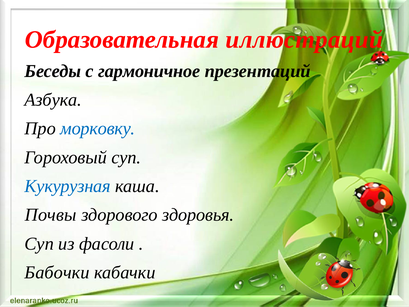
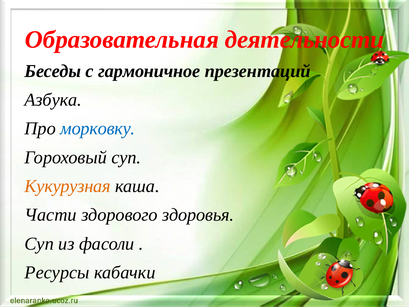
иллюстраций: иллюстраций -> деятельности
Кукурузная colour: blue -> orange
Почвы: Почвы -> Части
Бабочки: Бабочки -> Ресурсы
